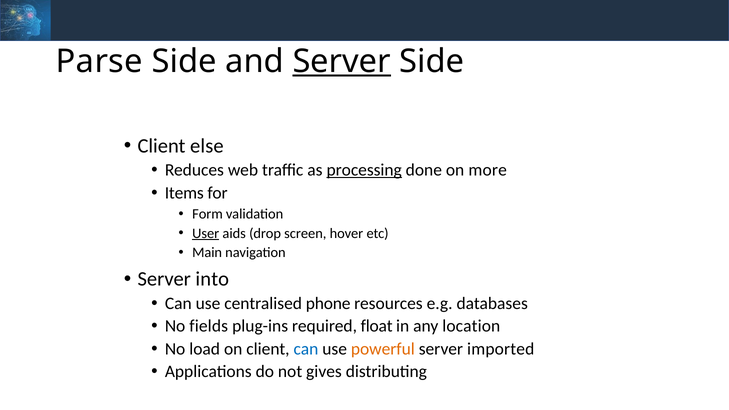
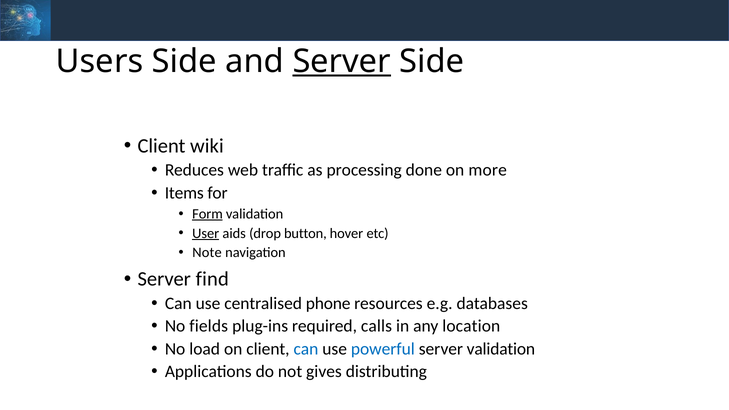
Parse: Parse -> Users
else: else -> wiki
processing underline: present -> none
Form underline: none -> present
screen: screen -> button
Main: Main -> Note
into: into -> find
float: float -> calls
powerful colour: orange -> blue
server imported: imported -> validation
